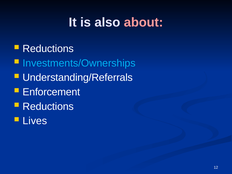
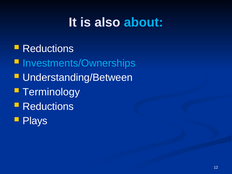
about colour: pink -> light blue
Understanding/Referrals: Understanding/Referrals -> Understanding/Between
Enforcement: Enforcement -> Terminology
Lives: Lives -> Plays
